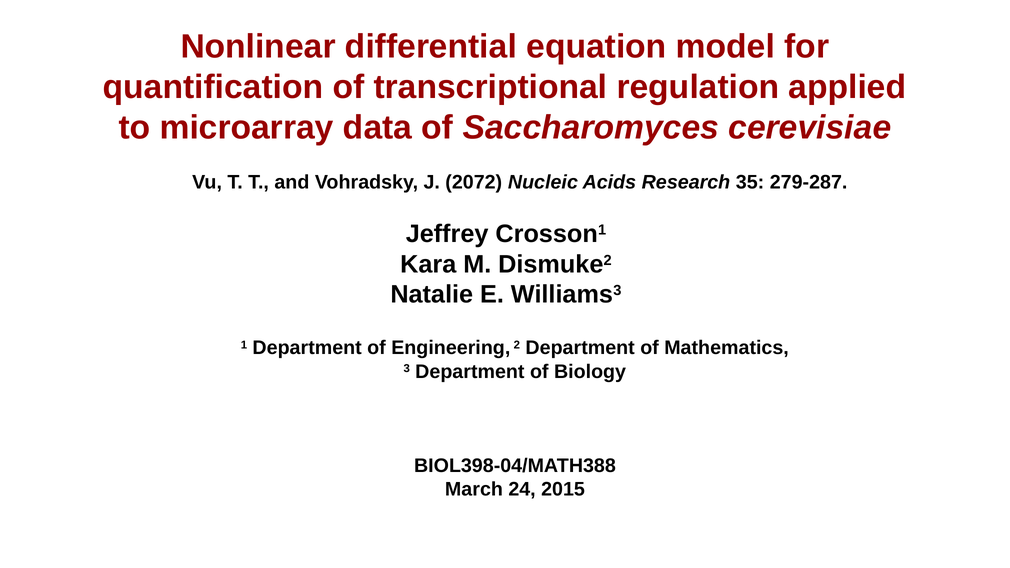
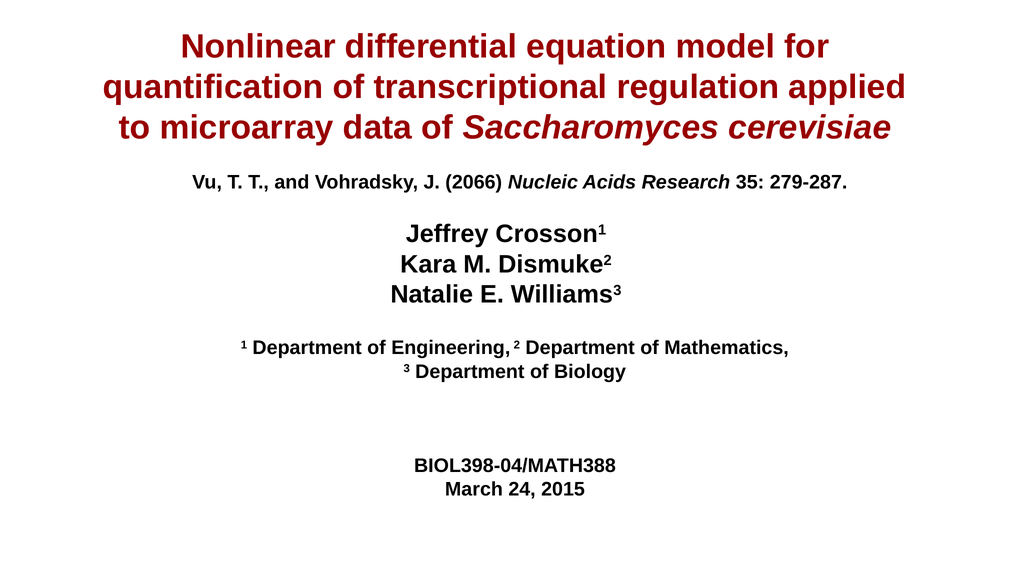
2072: 2072 -> 2066
